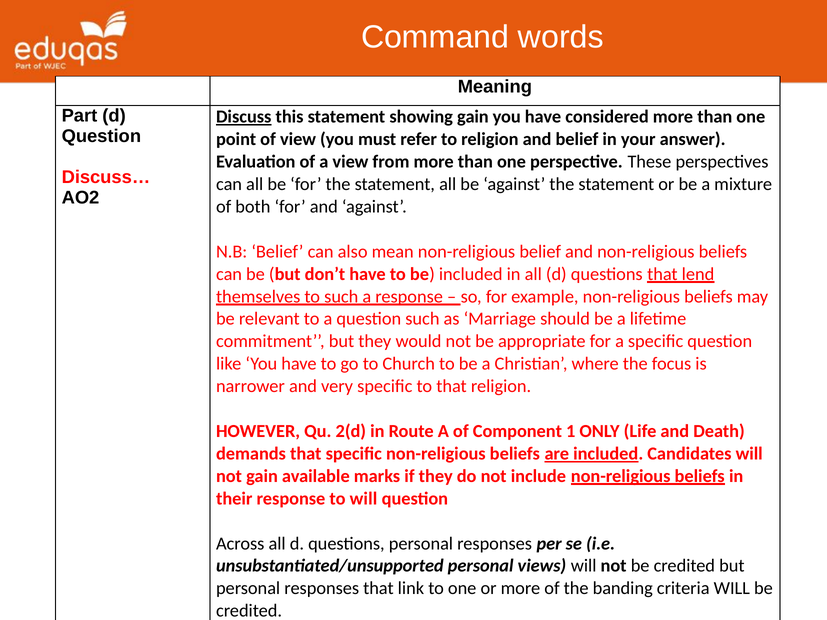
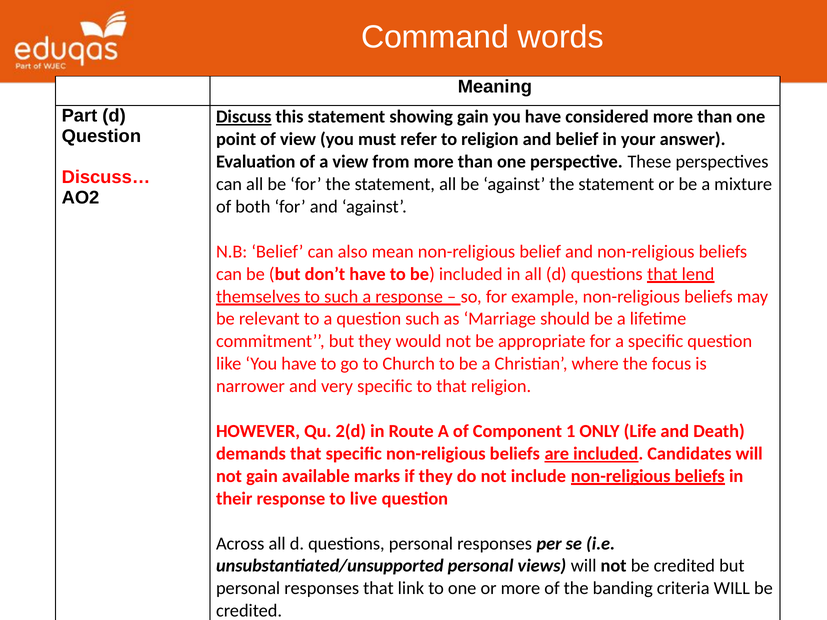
to will: will -> live
